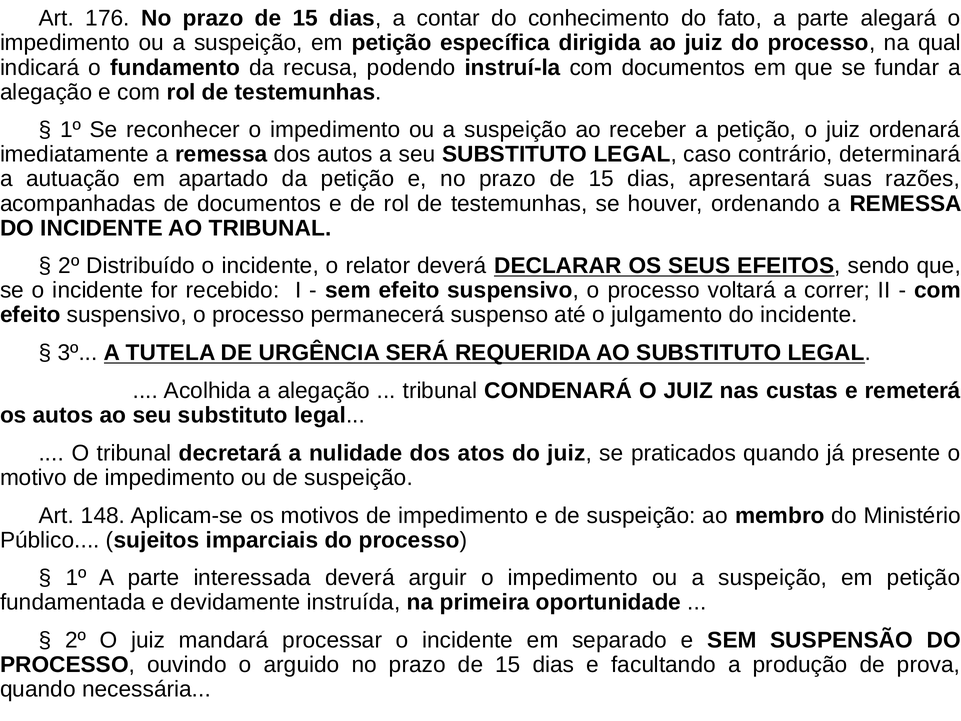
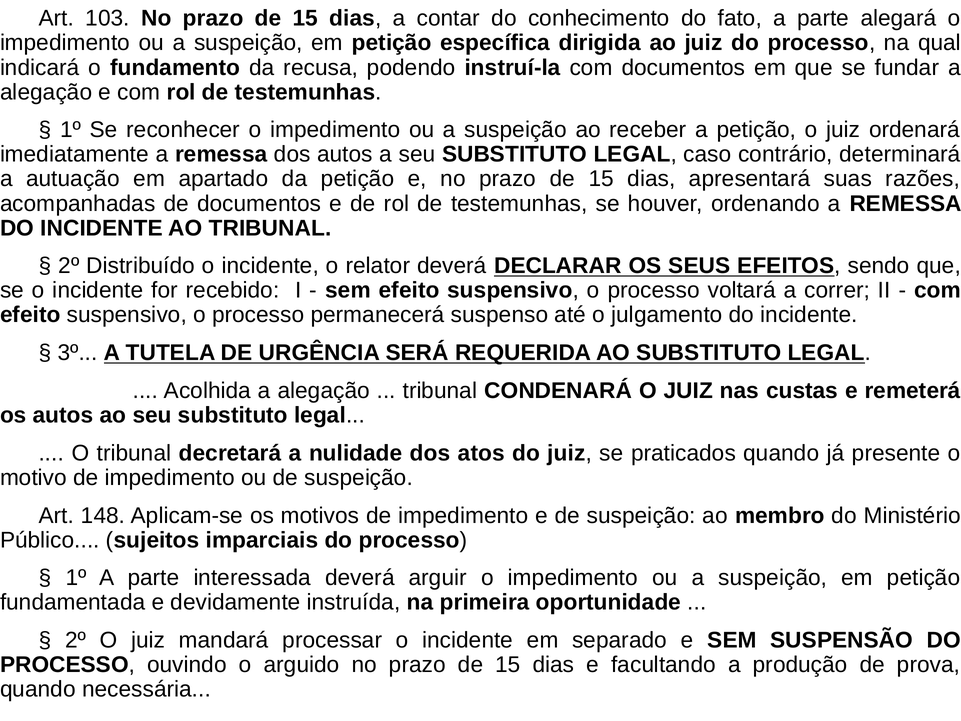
176: 176 -> 103
